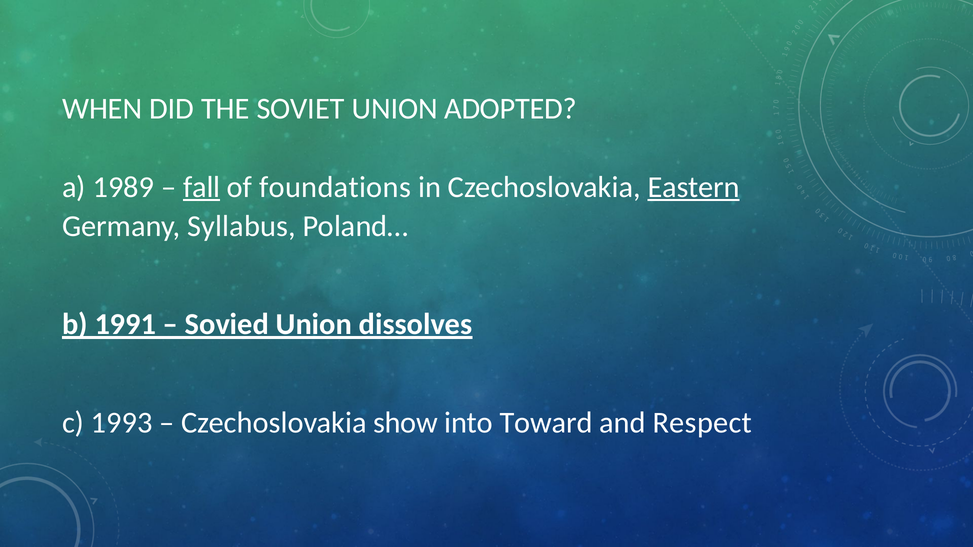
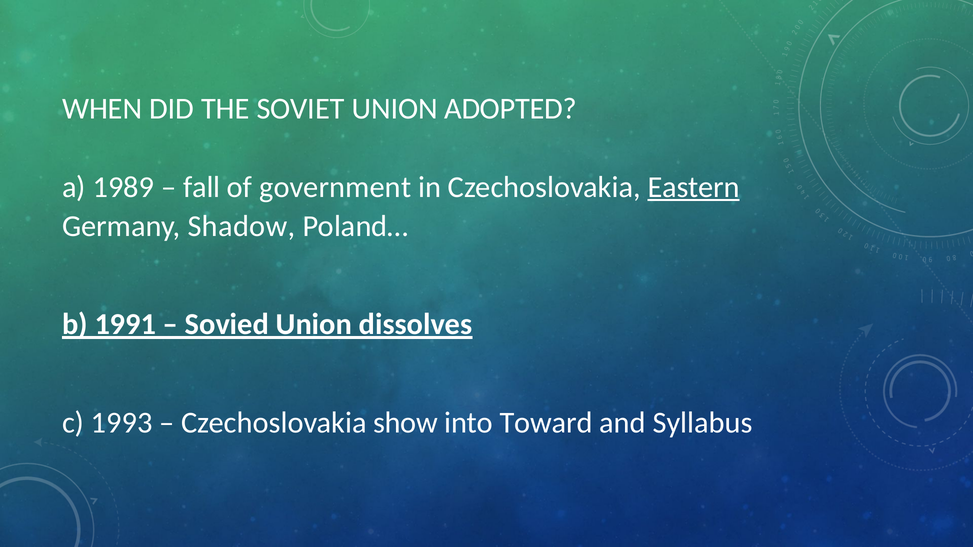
fall underline: present -> none
foundations: foundations -> government
Syllabus: Syllabus -> Shadow
Respect: Respect -> Syllabus
